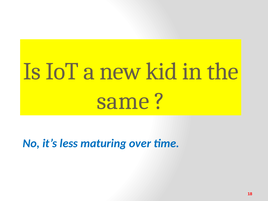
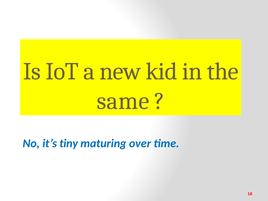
less: less -> tiny
